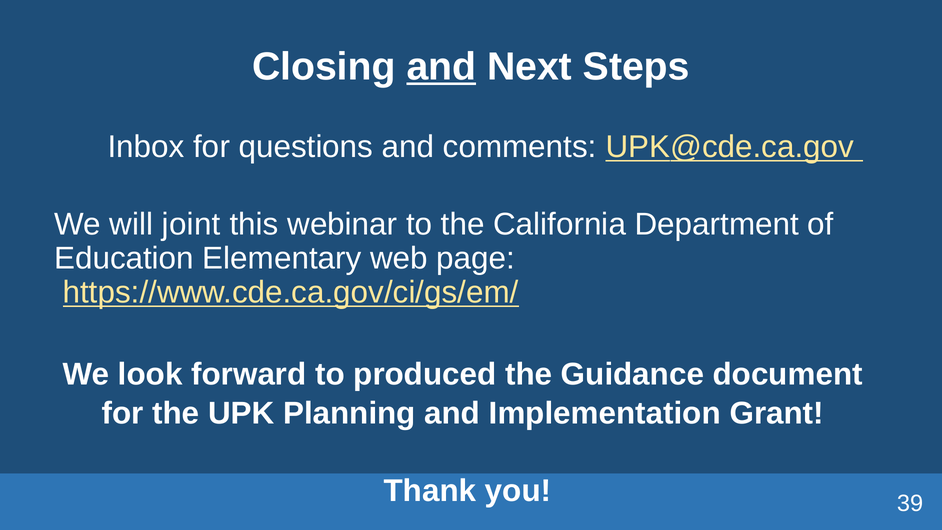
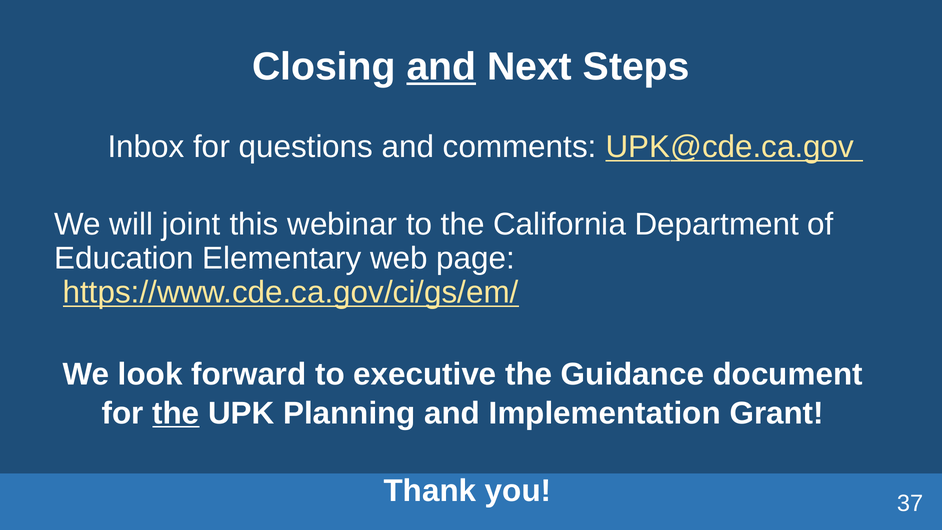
produced: produced -> executive
the at (176, 413) underline: none -> present
39: 39 -> 37
